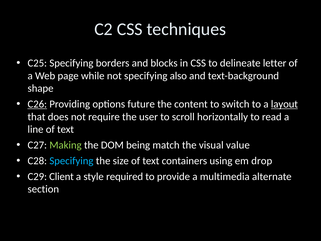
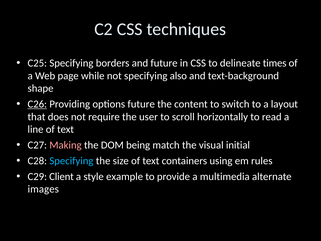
and blocks: blocks -> future
letter: letter -> times
layout underline: present -> none
Making colour: light green -> pink
value: value -> initial
drop: drop -> rules
required: required -> example
section: section -> images
